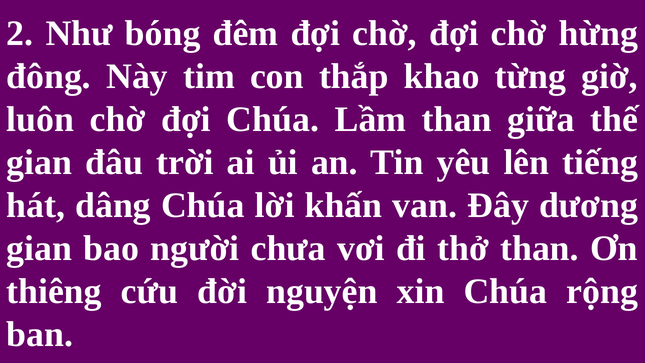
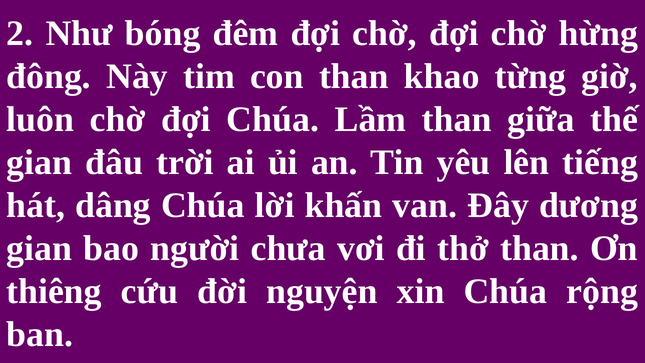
con thắp: thắp -> than
